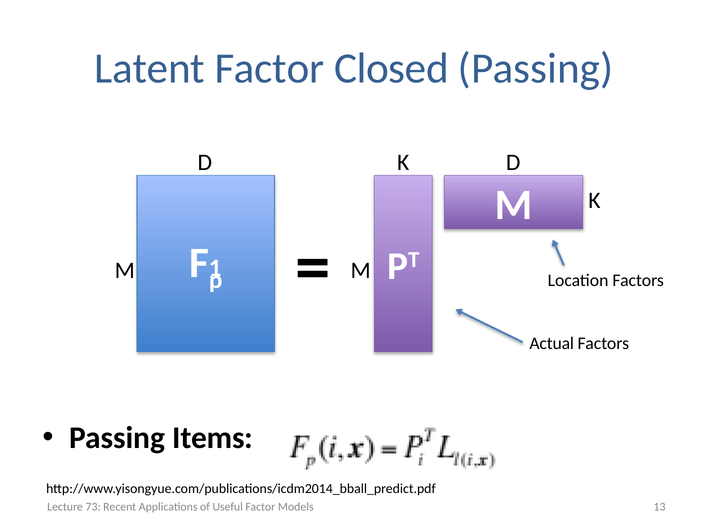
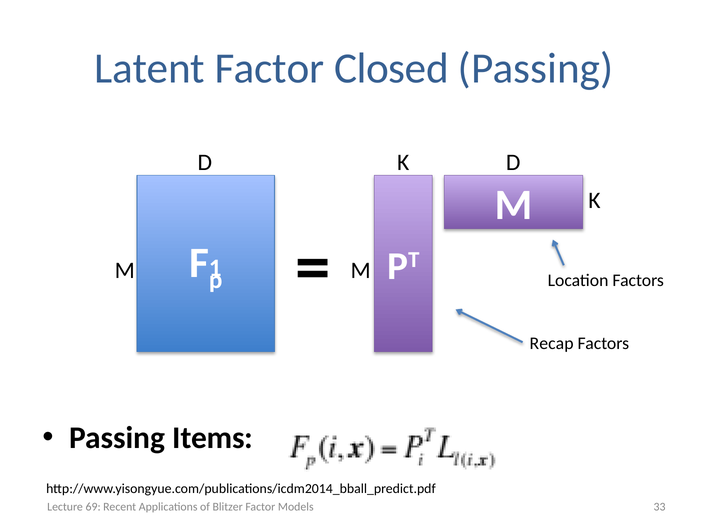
Actual: Actual -> Recap
73: 73 -> 69
Useful: Useful -> Blitzer
13: 13 -> 33
